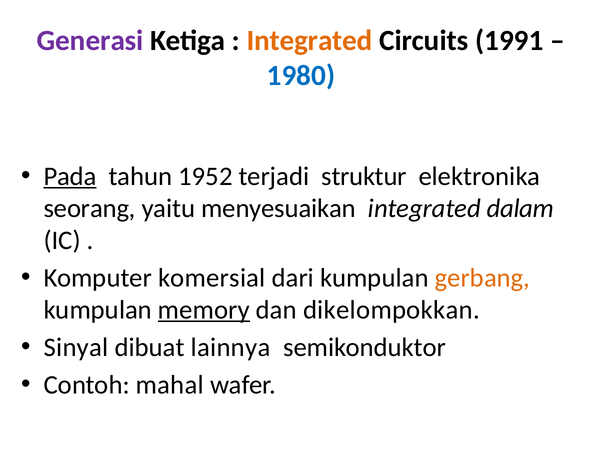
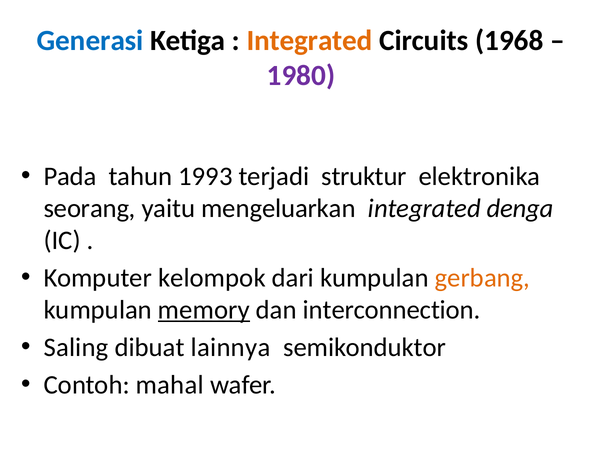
Generasi colour: purple -> blue
1991: 1991 -> 1968
1980 colour: blue -> purple
Pada underline: present -> none
1952: 1952 -> 1993
menyesuaikan: menyesuaikan -> mengeluarkan
dalam: dalam -> denga
komersial: komersial -> kelompok
dikelompokkan: dikelompokkan -> interconnection
Sinyal: Sinyal -> Saling
